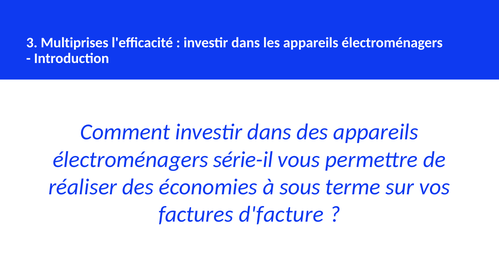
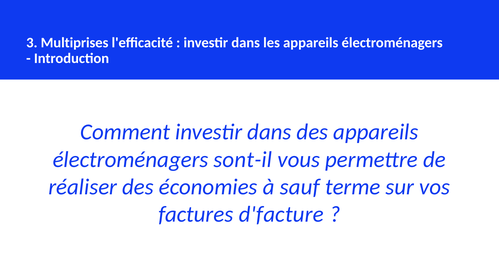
série-il: série-il -> sont-il
sous: sous -> sauf
